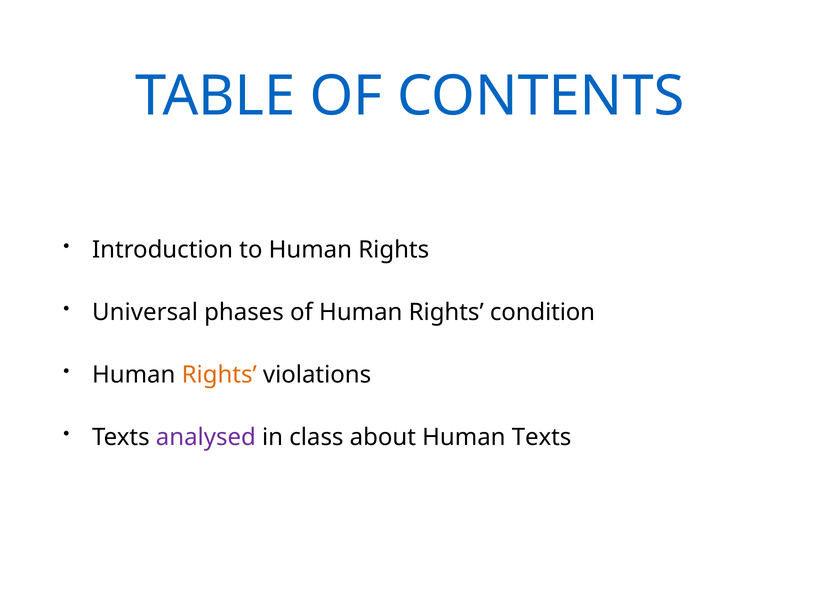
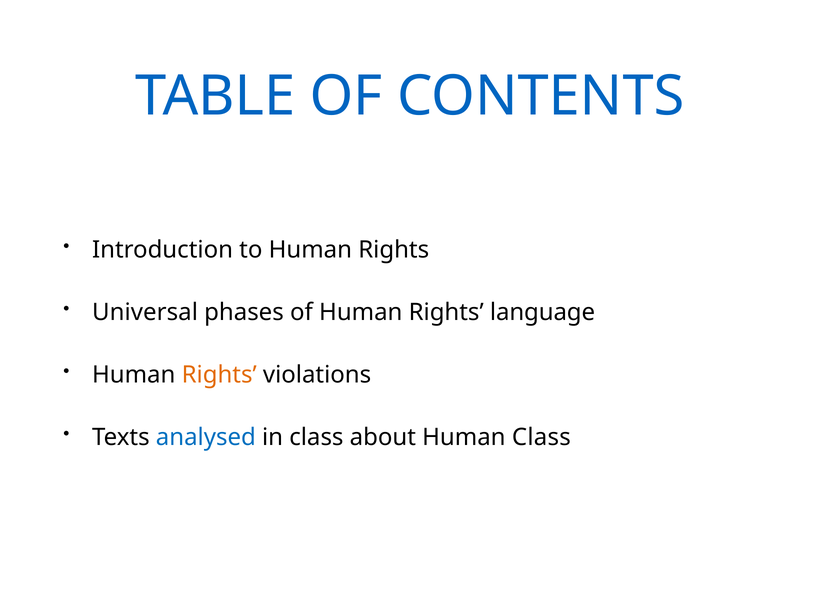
condition: condition -> language
analysed colour: purple -> blue
Human Texts: Texts -> Class
